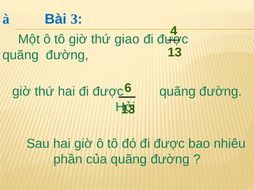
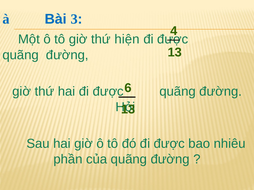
giao: giao -> hiện
